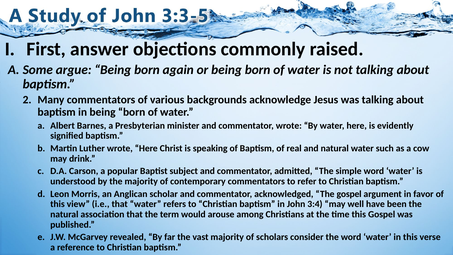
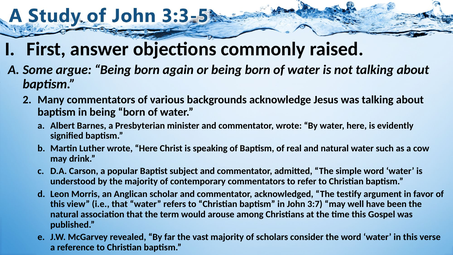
The gospel: gospel -> testify
3:4: 3:4 -> 3:7
